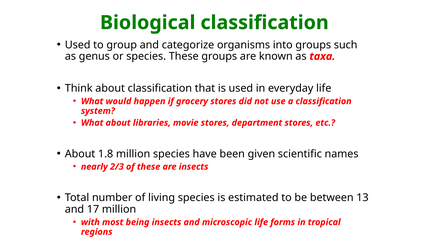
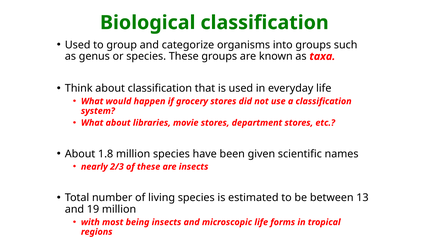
17: 17 -> 19
